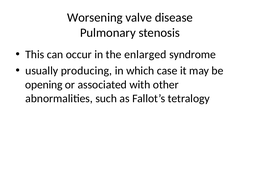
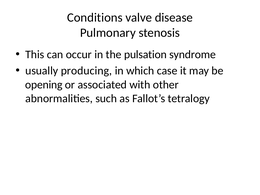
Worsening: Worsening -> Conditions
enlarged: enlarged -> pulsation
